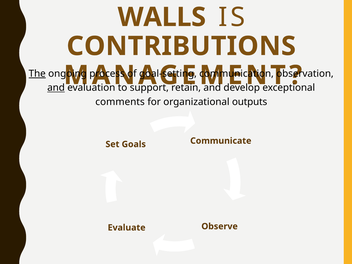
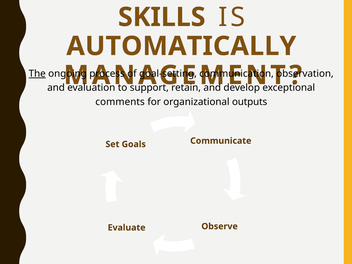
WALLS: WALLS -> SKILLS
CONTRIBUTIONS: CONTRIBUTIONS -> AUTOMATICALLY
and at (56, 88) underline: present -> none
